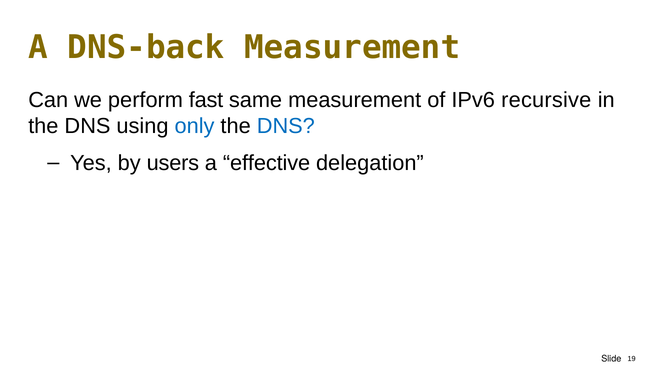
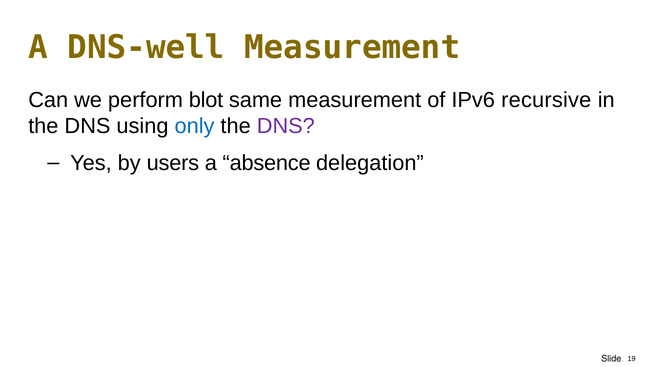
DNS-back: DNS-back -> DNS-well
fast: fast -> blot
DNS at (286, 126) colour: blue -> purple
effective: effective -> absence
